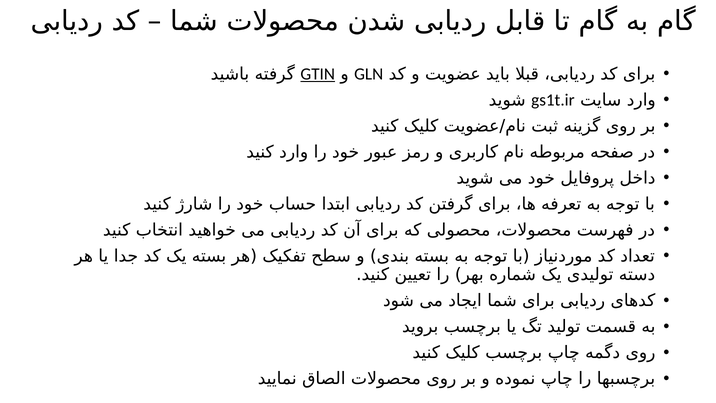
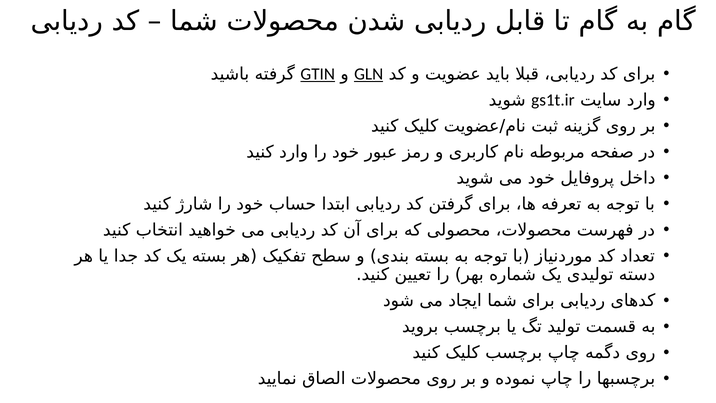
GLN underline: none -> present
